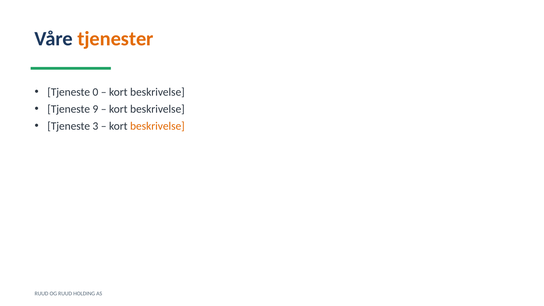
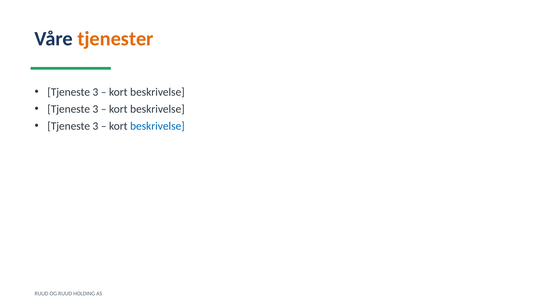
0 at (95, 92): 0 -> 3
9 at (95, 109): 9 -> 3
beskrivelse at (157, 126) colour: orange -> blue
